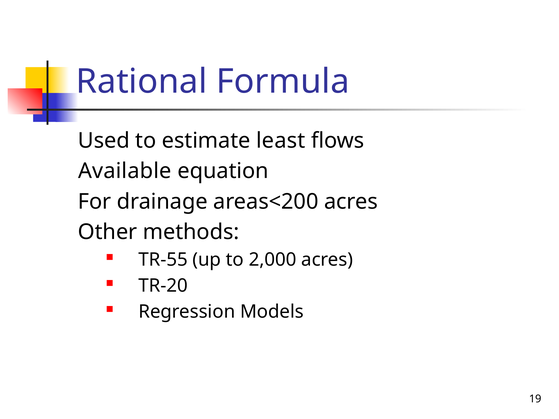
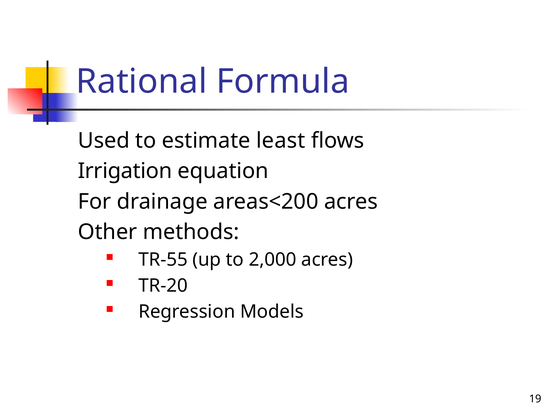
Available: Available -> Irrigation
